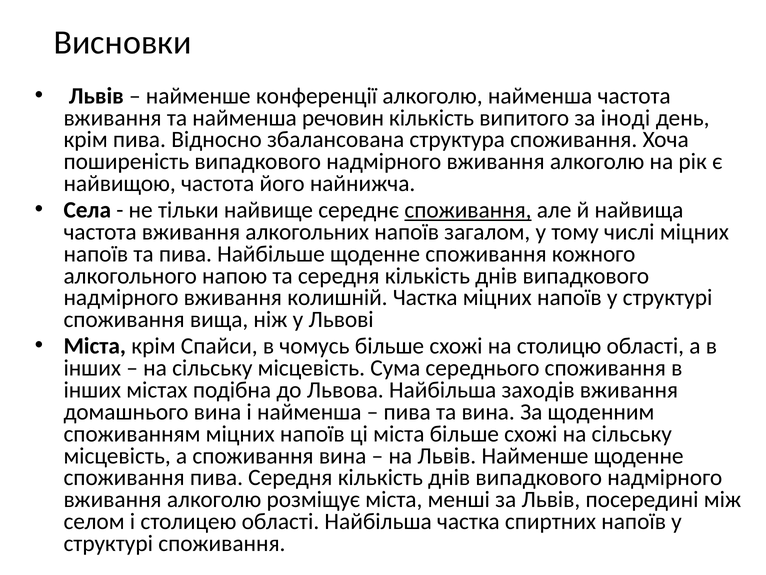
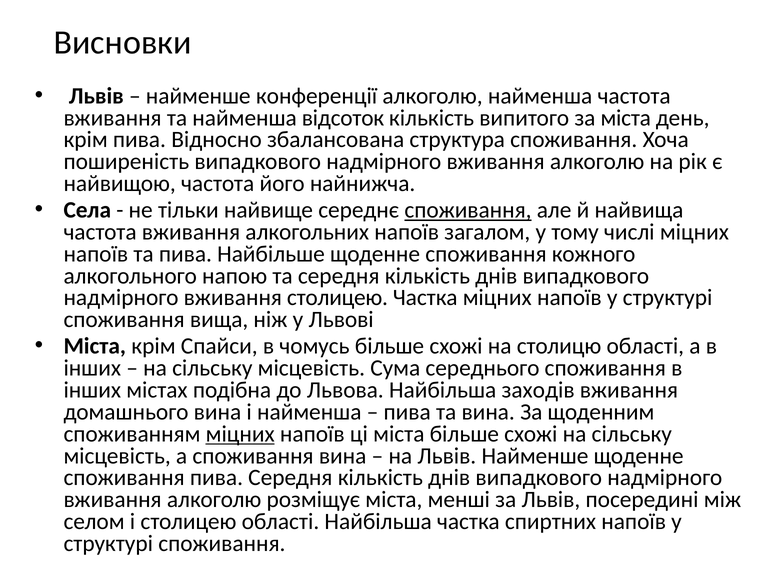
речовин: речовин -> відсоток
за іноді: іноді -> міста
вживання колишній: колишній -> столицею
міцних at (240, 434) underline: none -> present
